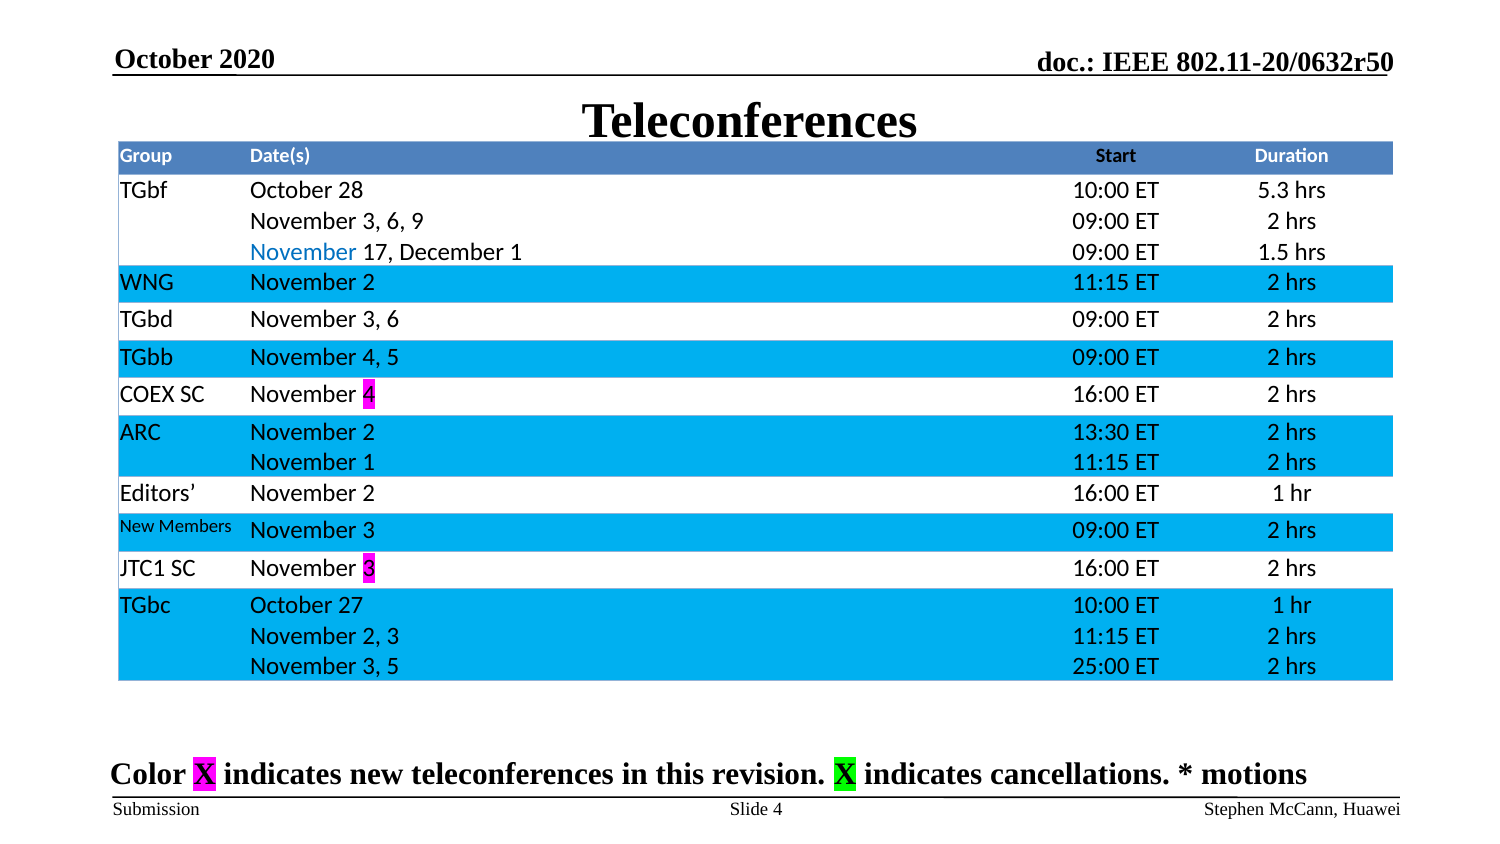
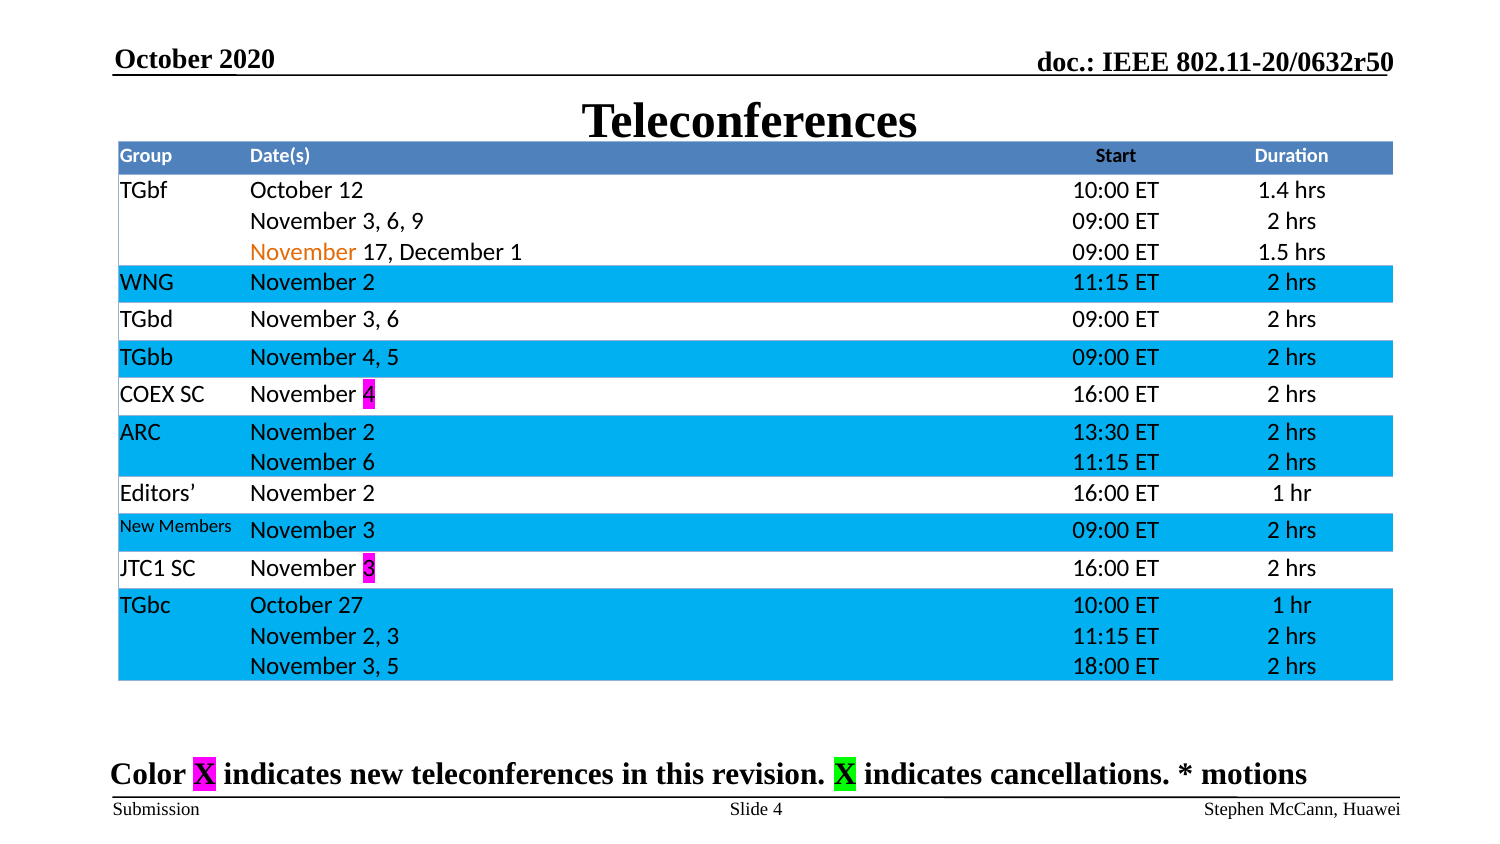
28: 28 -> 12
5.3: 5.3 -> 1.4
November at (303, 252) colour: blue -> orange
November 1: 1 -> 6
25:00: 25:00 -> 18:00
